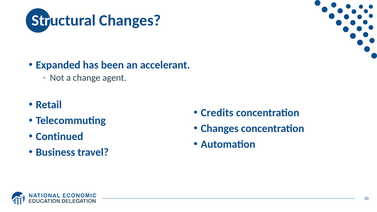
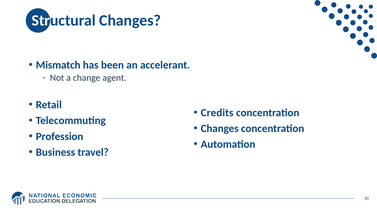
Expanded: Expanded -> Mismatch
Continued: Continued -> Profession
